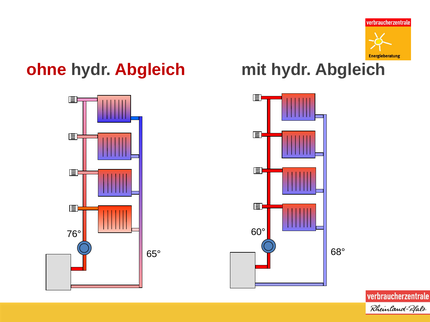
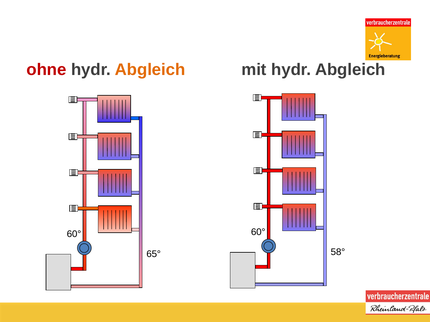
Abgleich at (150, 70) colour: red -> orange
76° at (74, 234): 76° -> 60°
68°: 68° -> 58°
